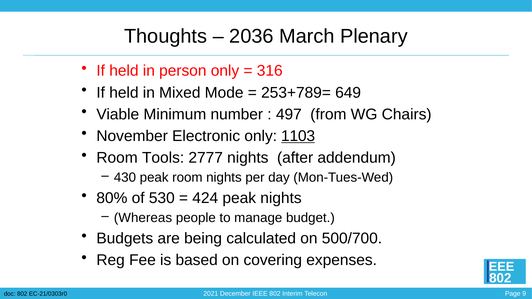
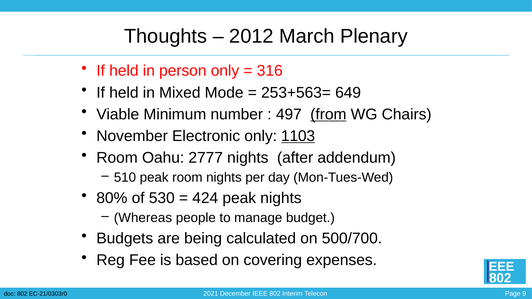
2036: 2036 -> 2012
253+789=: 253+789= -> 253+563=
from underline: none -> present
Tools: Tools -> Oahu
430: 430 -> 510
